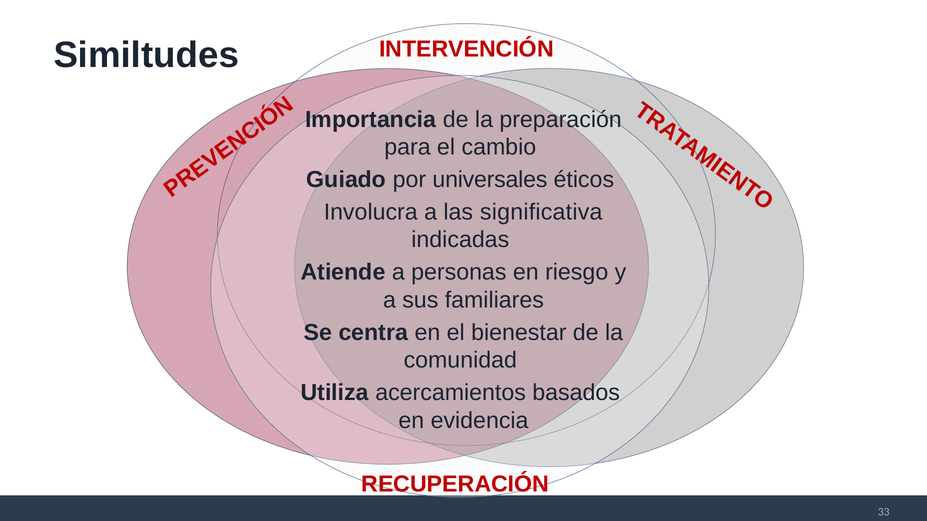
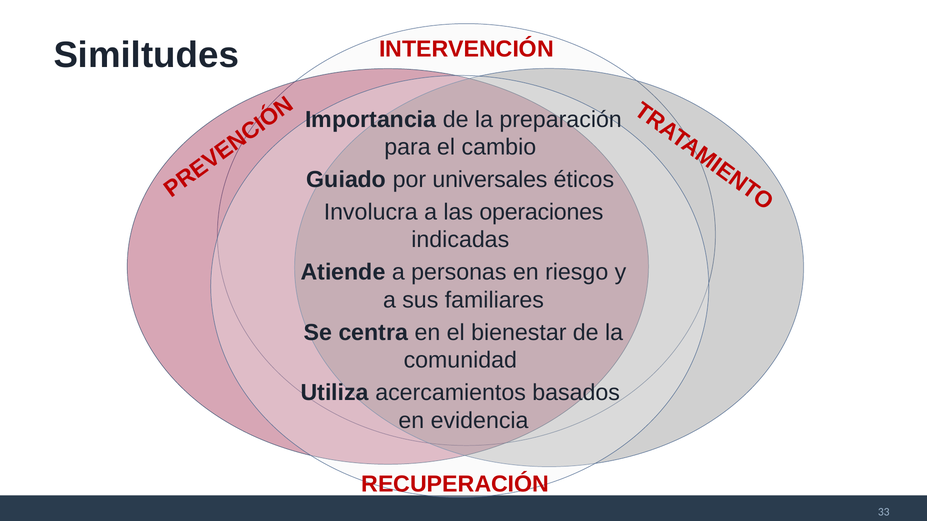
significativa: significativa -> operaciones
